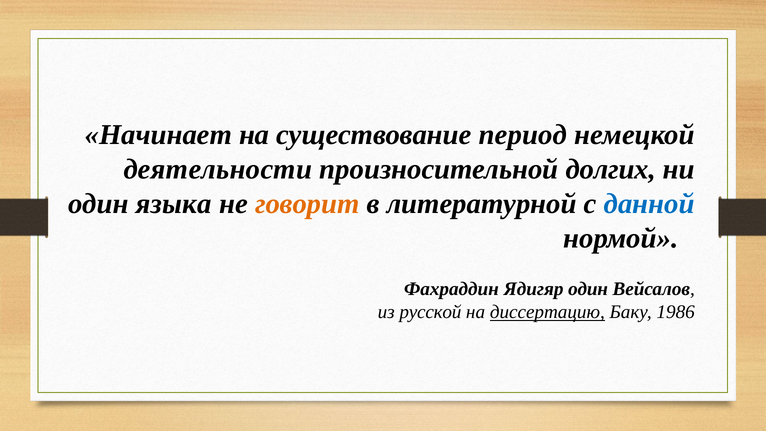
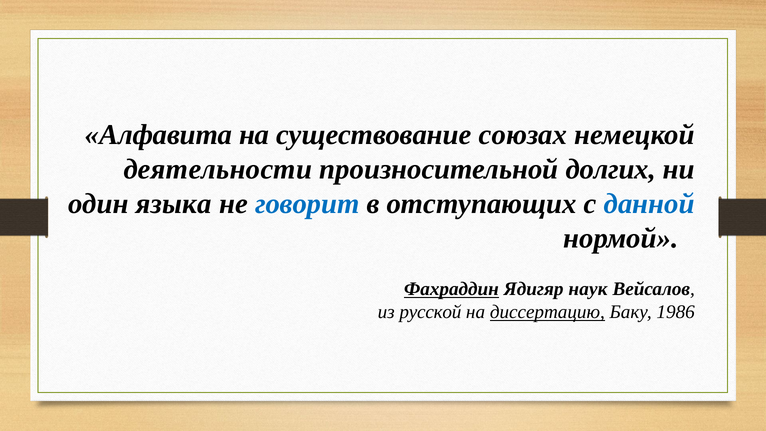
Начинает: Начинает -> Алфавита
период: период -> союзах
говорит colour: orange -> blue
литературной: литературной -> отступающих
Фахраддин underline: none -> present
Ядигяр один: один -> наук
